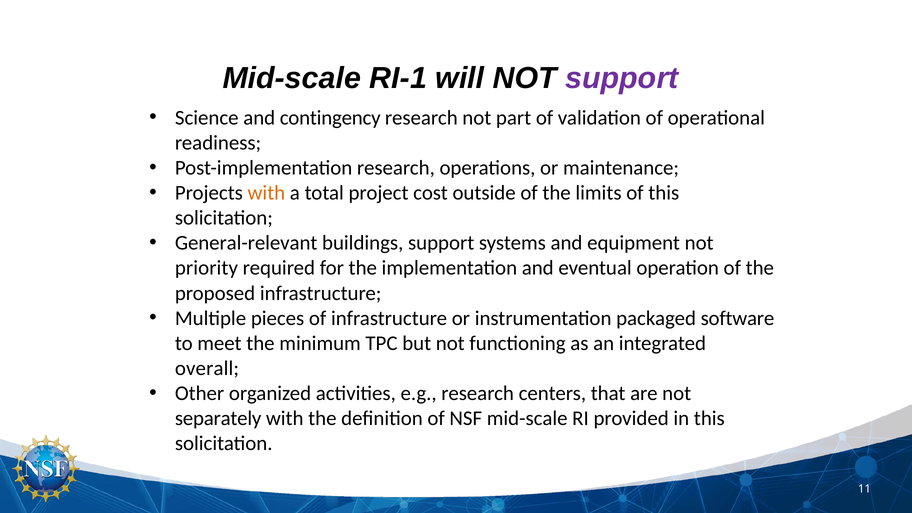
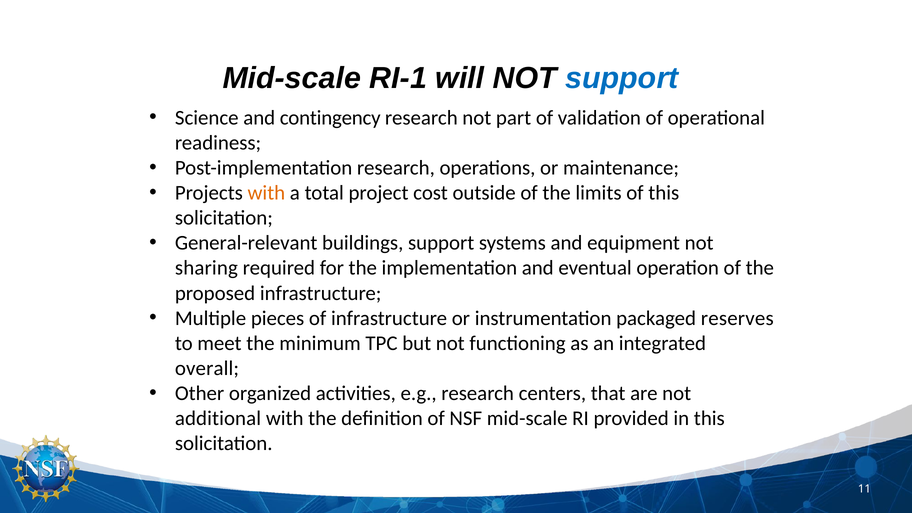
support at (622, 78) colour: purple -> blue
priority: priority -> sharing
software: software -> reserves
separately: separately -> additional
